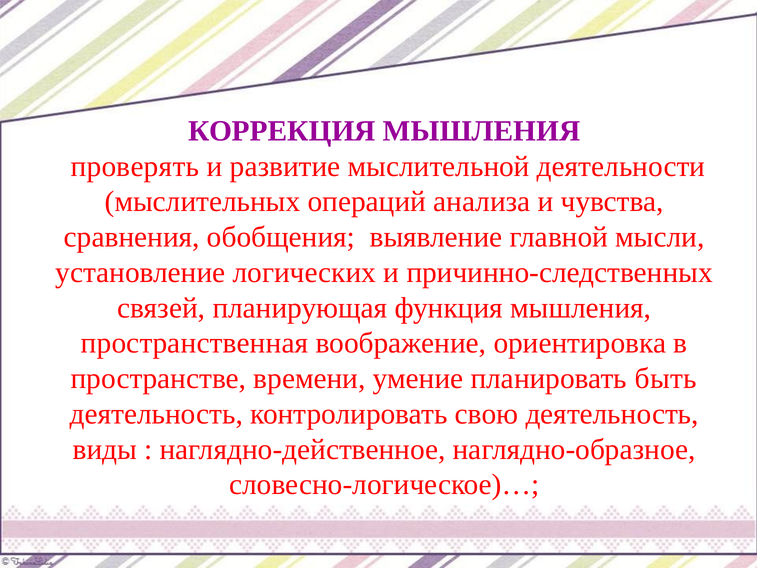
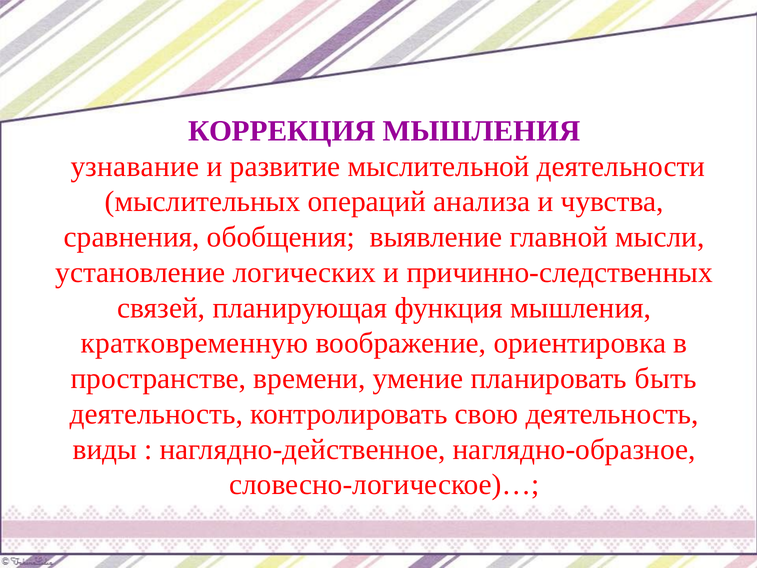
проверять: проверять -> узнавание
пространственная: пространственная -> кратковременную
